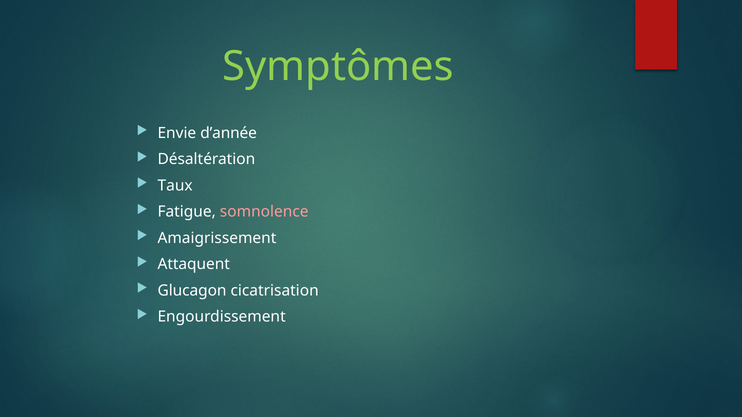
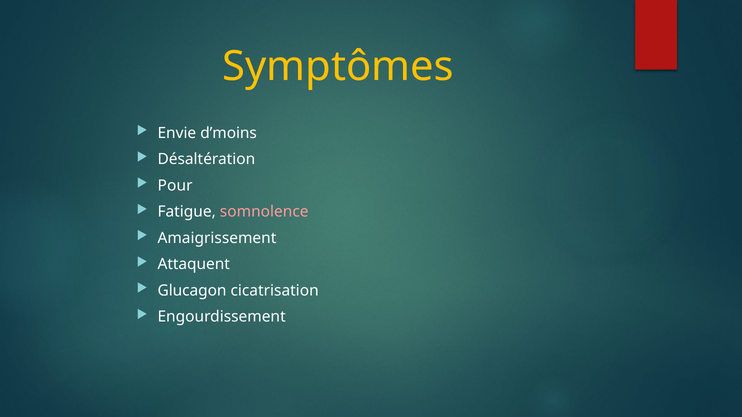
Symptômes colour: light green -> yellow
d’année: d’année -> d’moins
Taux: Taux -> Pour
